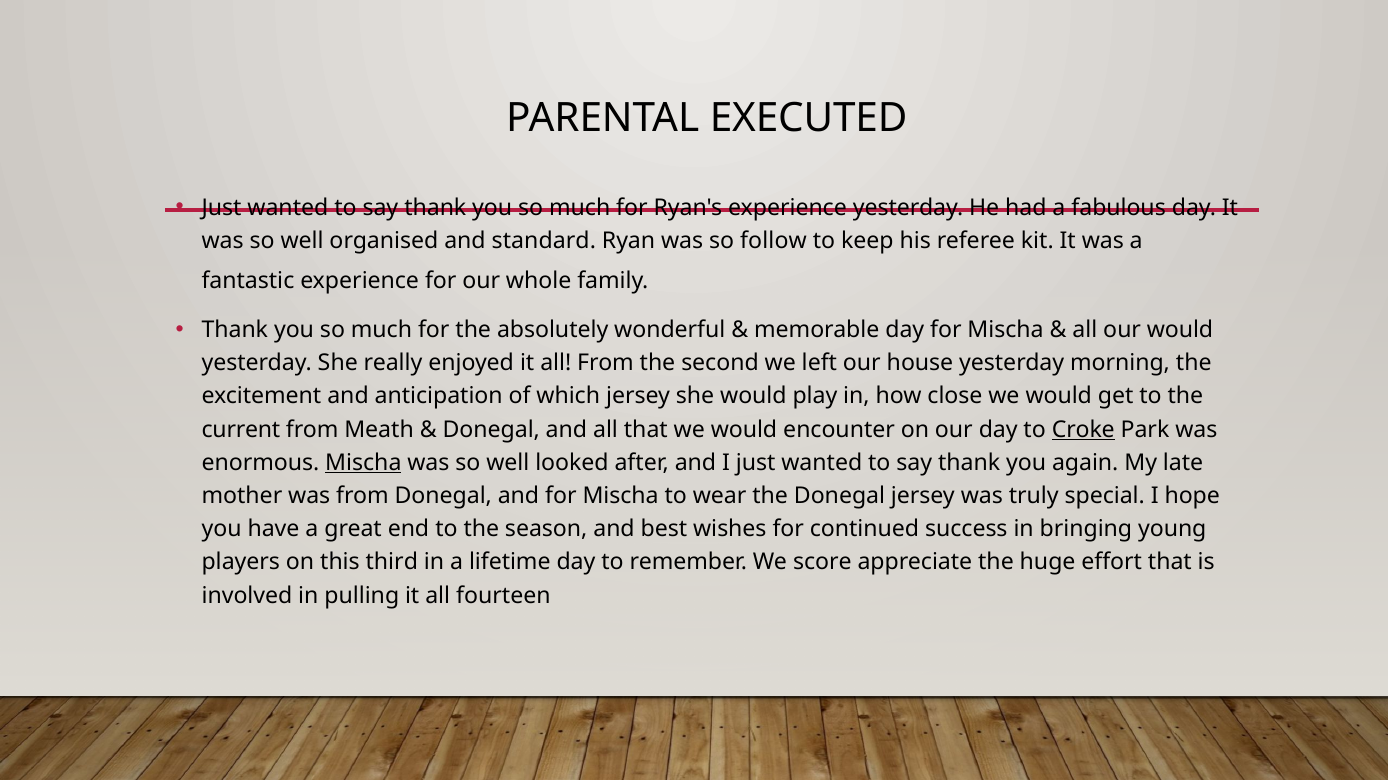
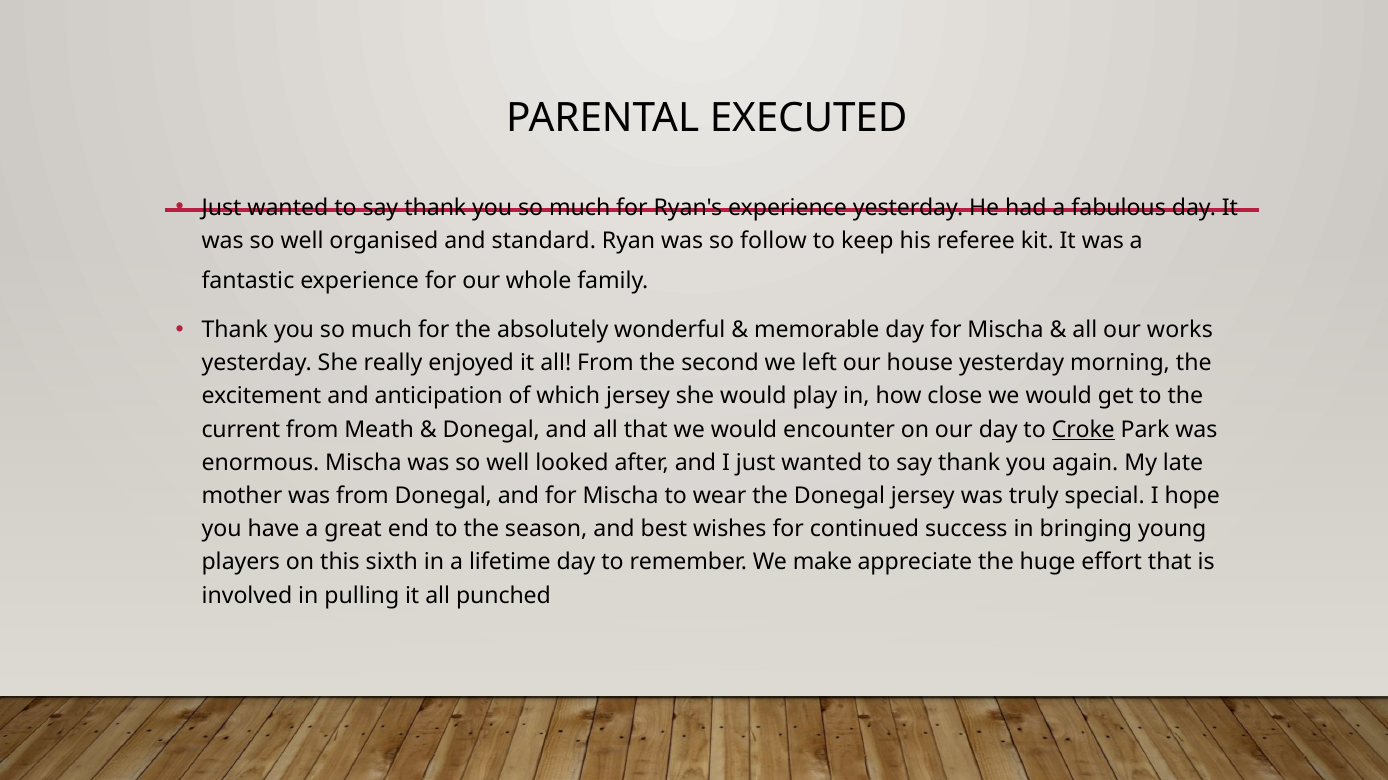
our would: would -> works
Mischa at (363, 463) underline: present -> none
third: third -> sixth
score: score -> make
fourteen: fourteen -> punched
